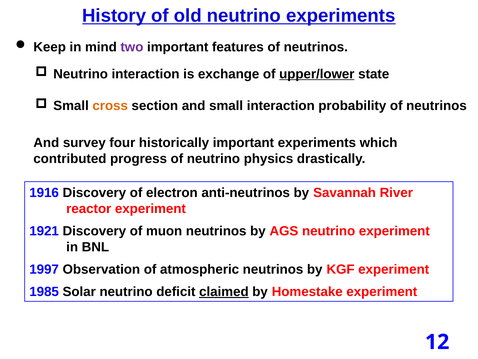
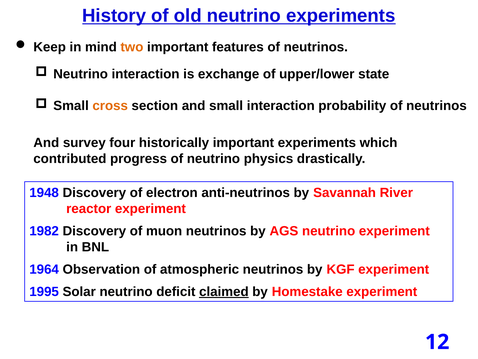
two colour: purple -> orange
upper/lower underline: present -> none
1916: 1916 -> 1948
1921: 1921 -> 1982
1997: 1997 -> 1964
1985: 1985 -> 1995
